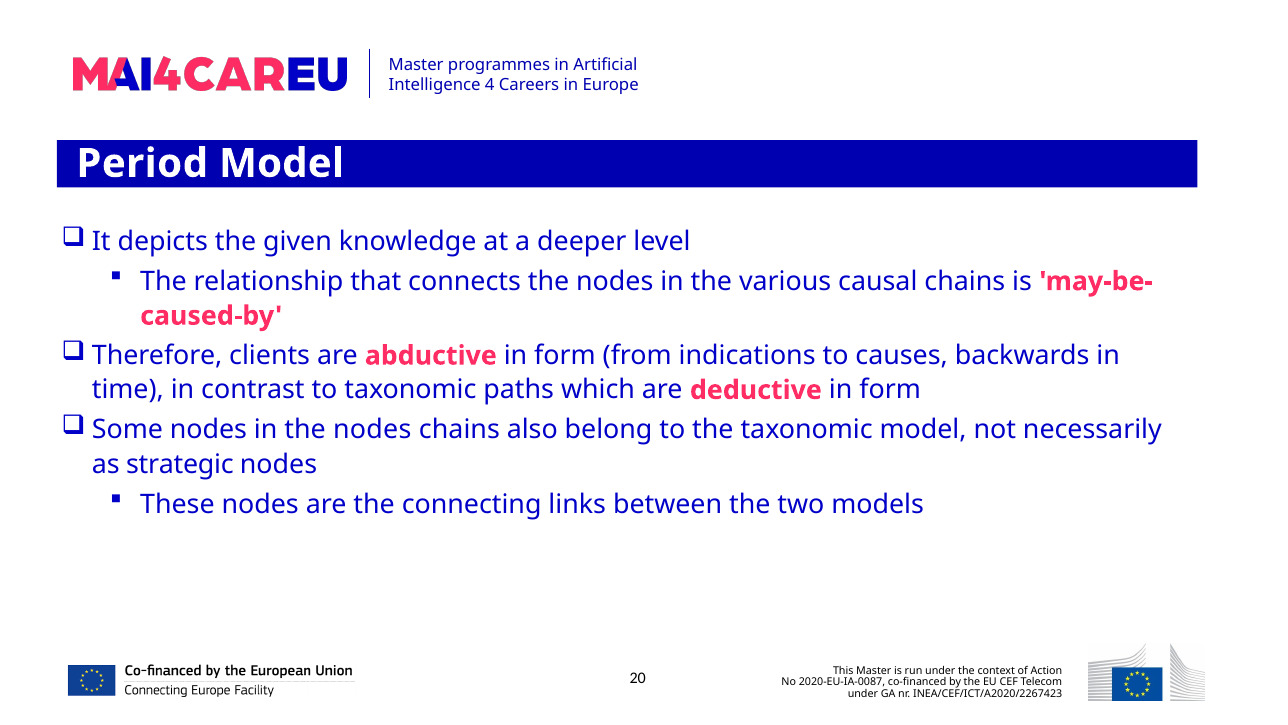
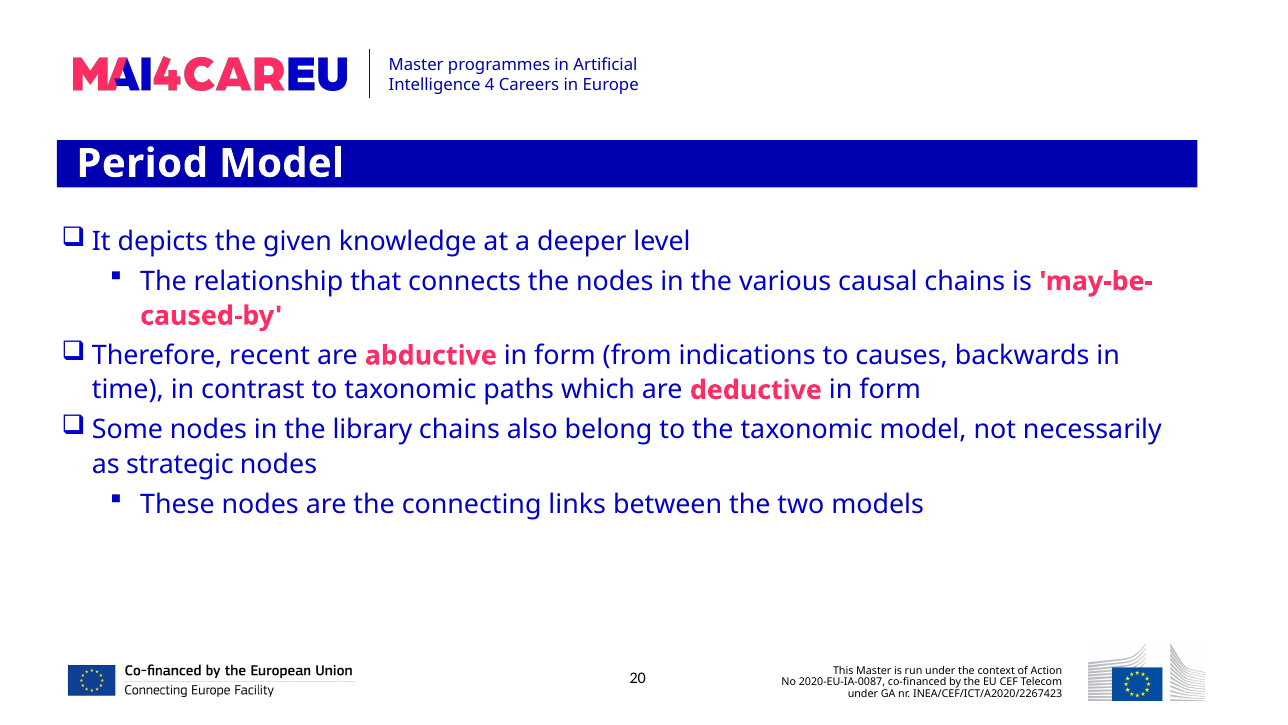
clients: clients -> recent
in the nodes: nodes -> library
